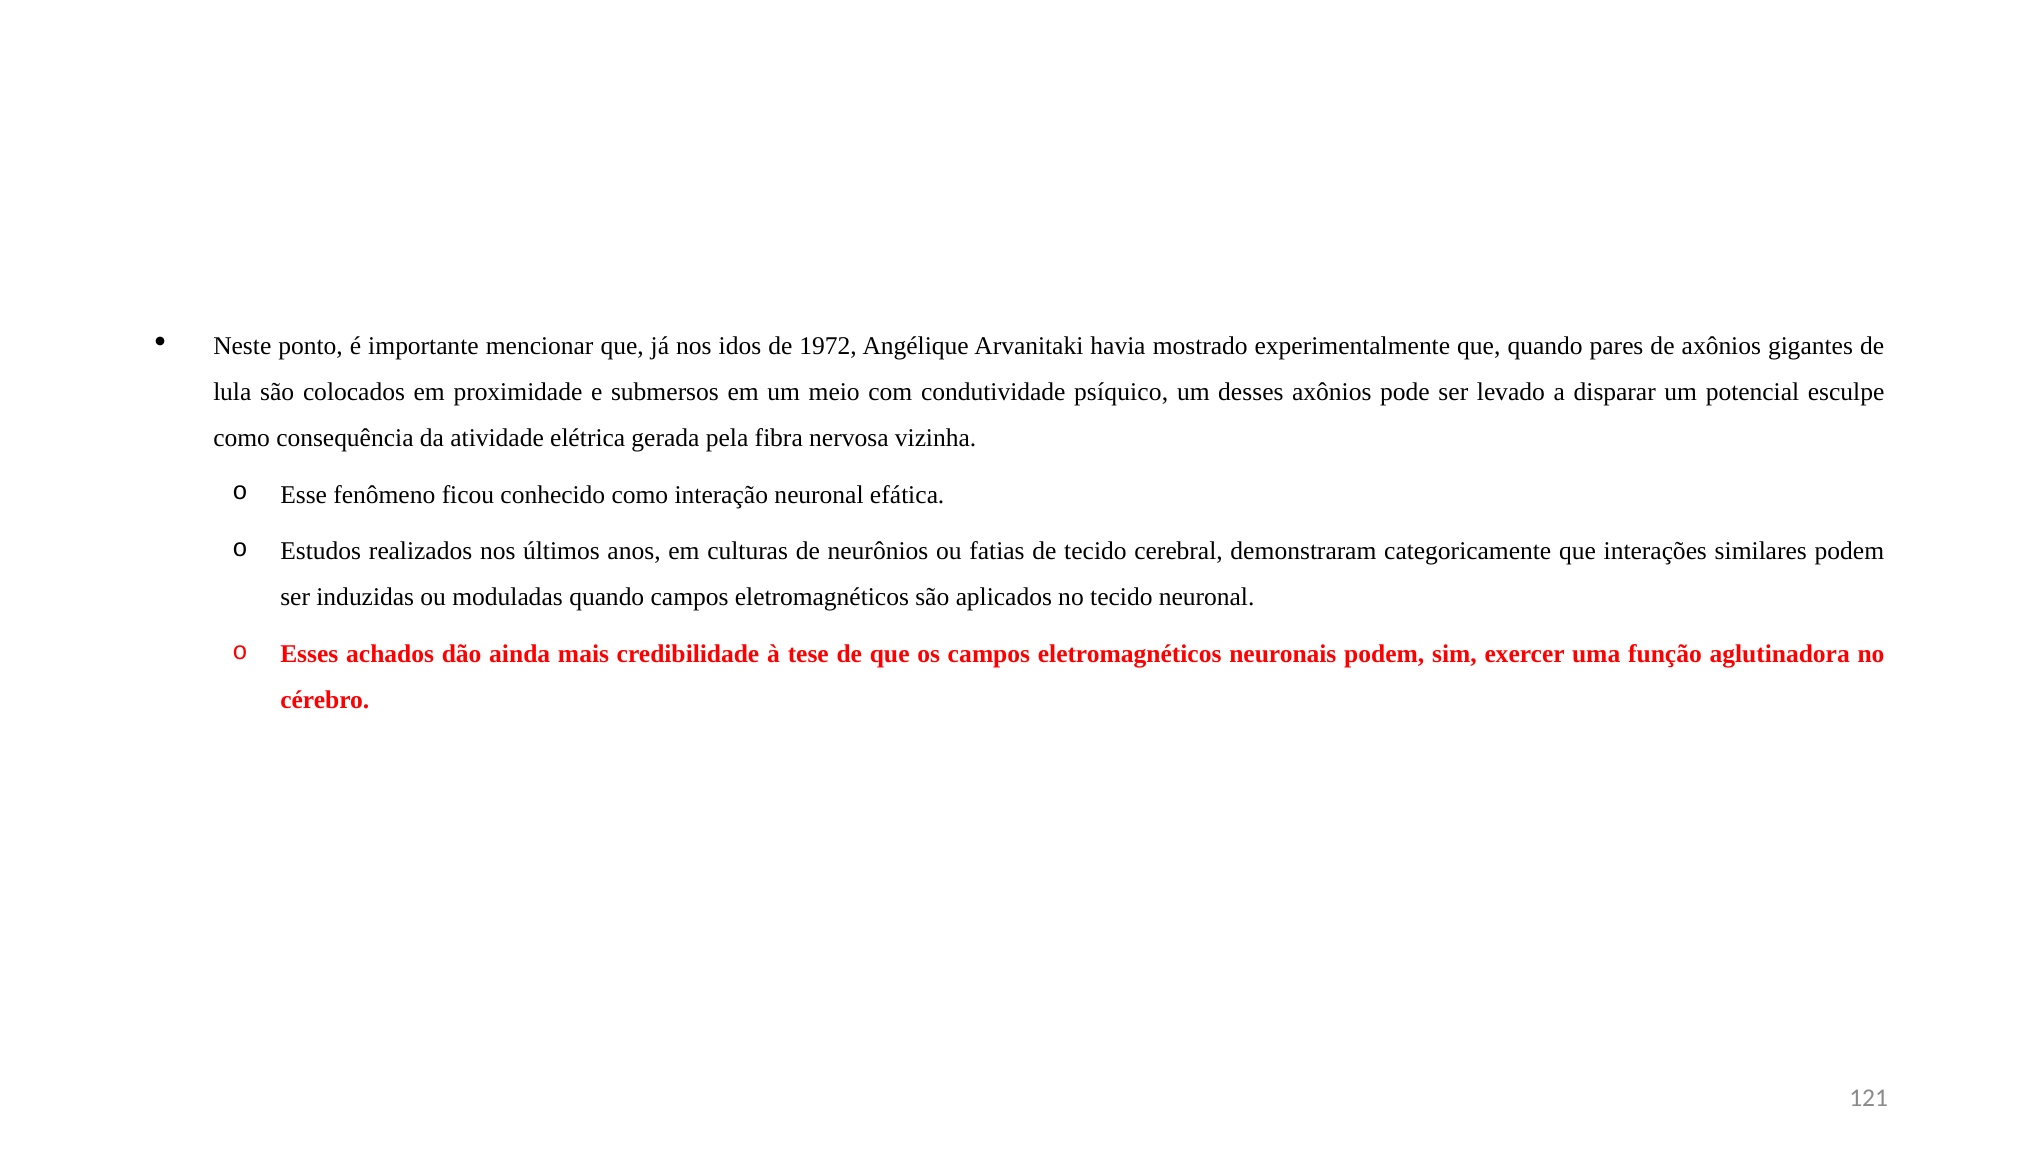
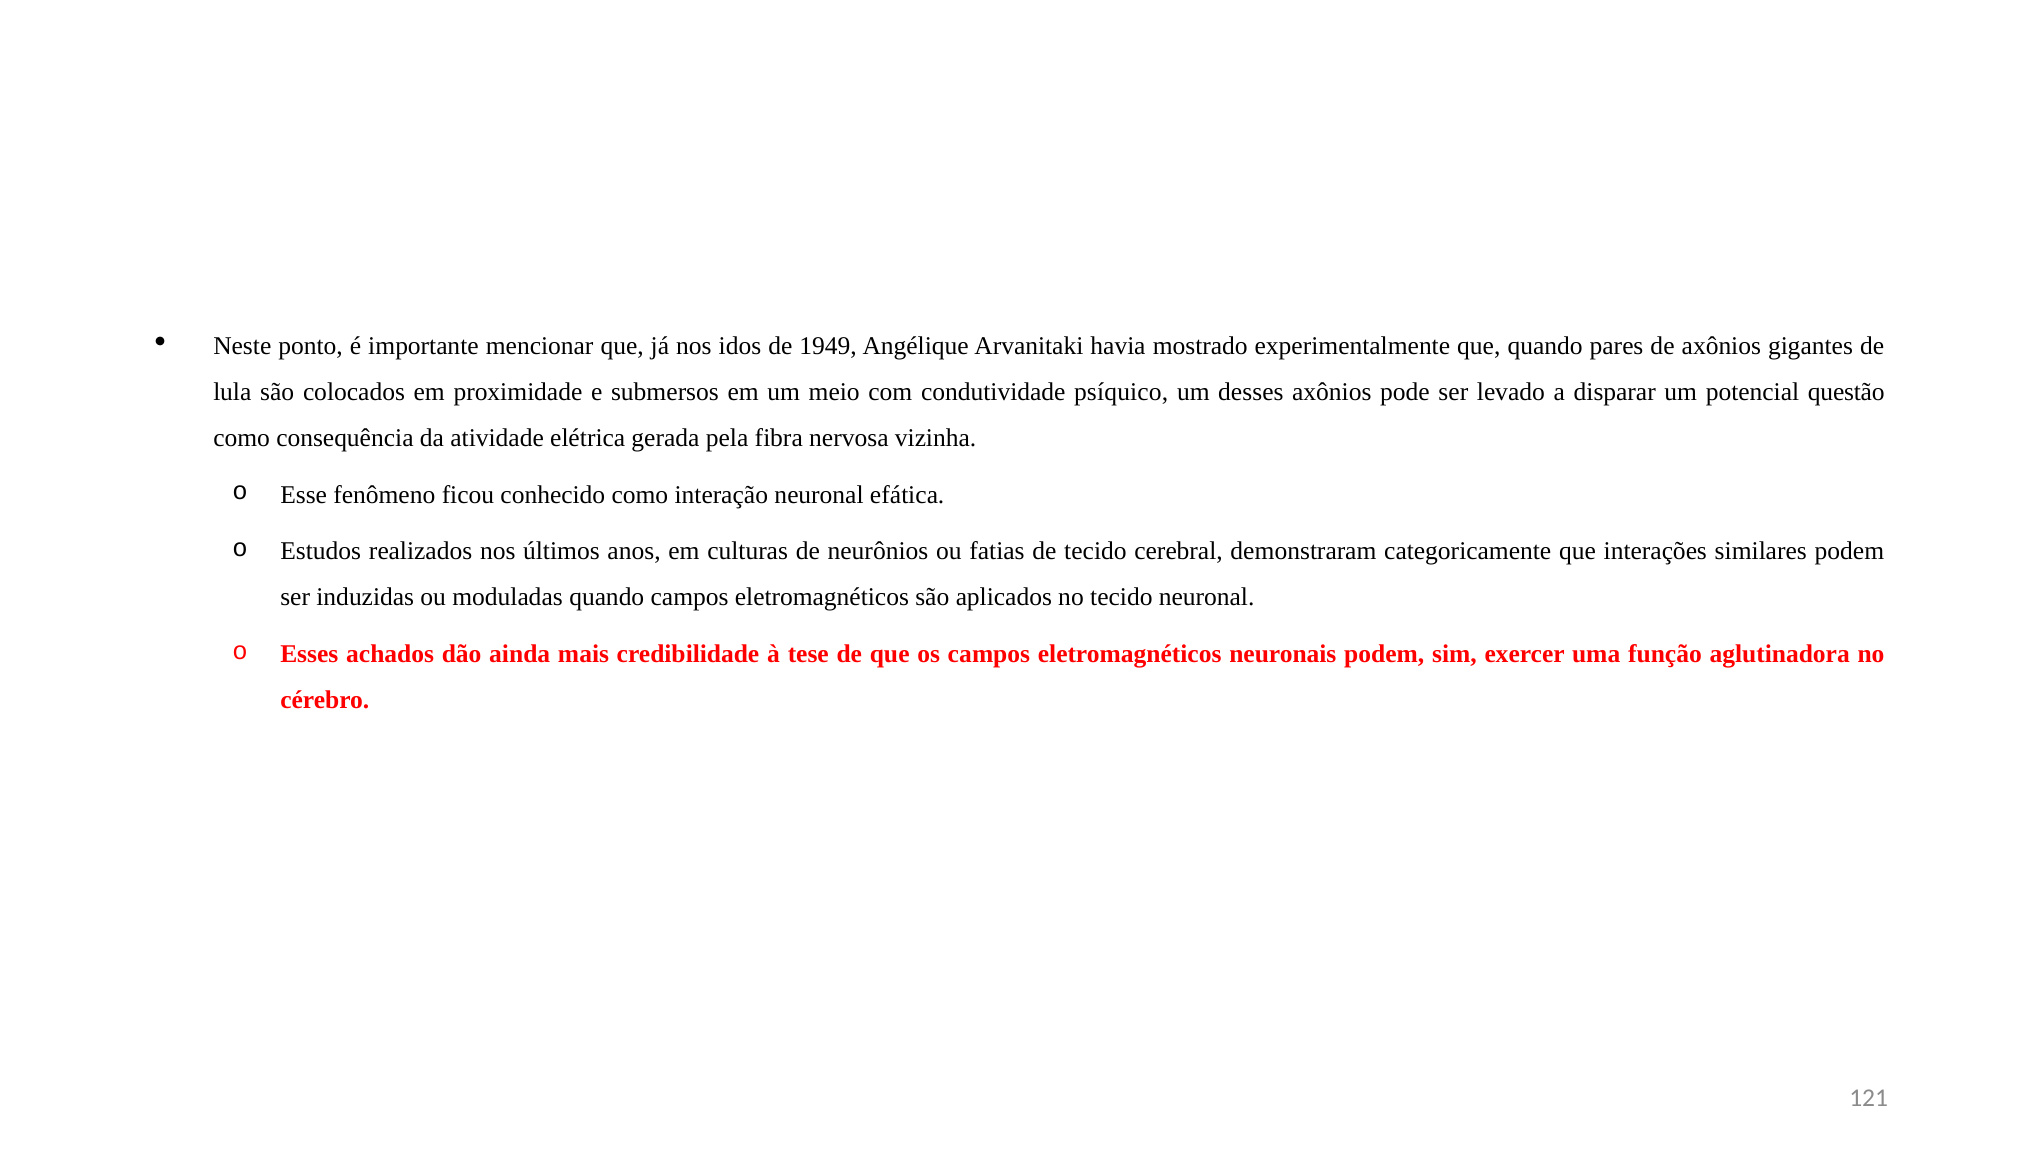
1972: 1972 -> 1949
esculpe: esculpe -> questão
